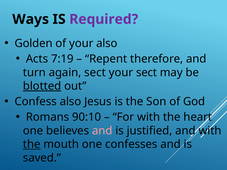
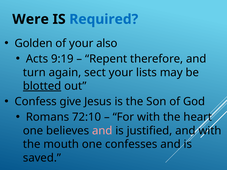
Ways: Ways -> Were
Required colour: purple -> blue
7:19: 7:19 -> 9:19
your sect: sect -> lists
Confess also: also -> give
90:10: 90:10 -> 72:10
the at (32, 144) underline: present -> none
